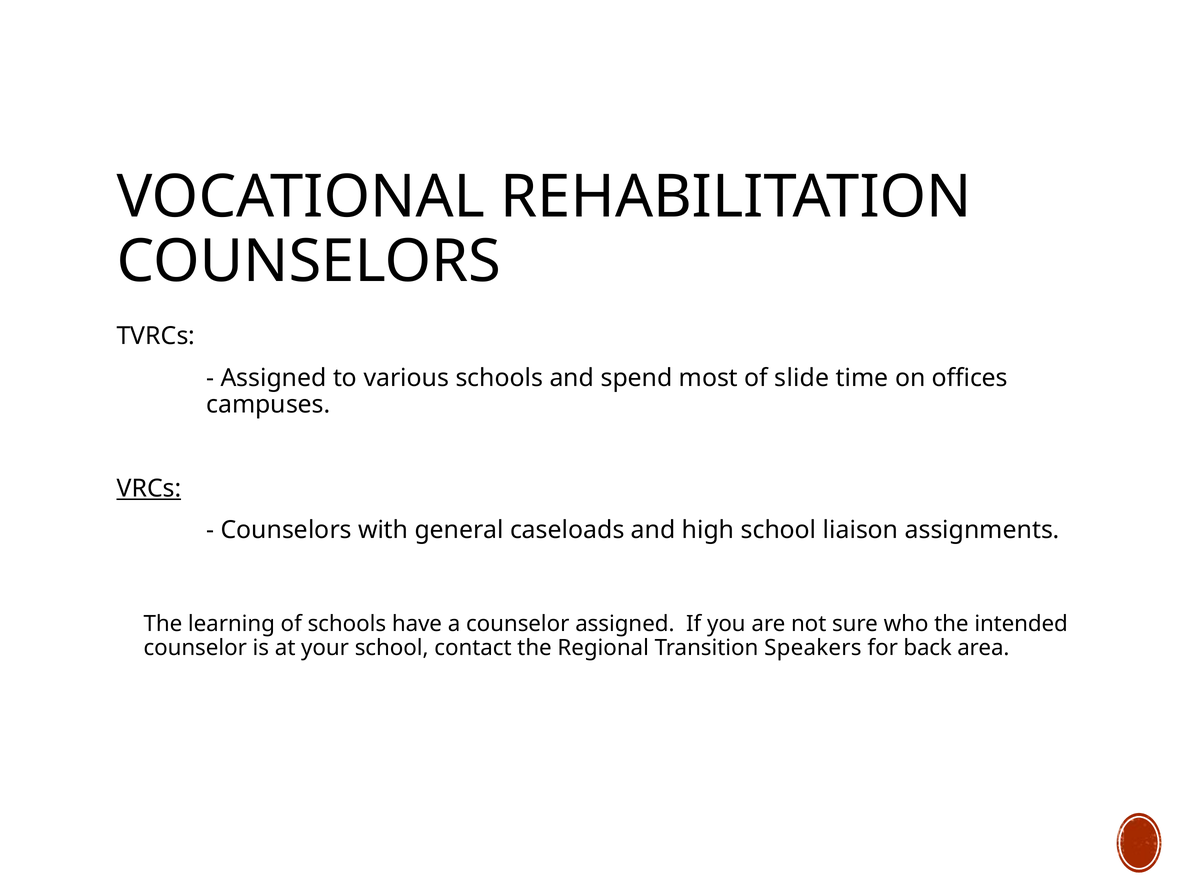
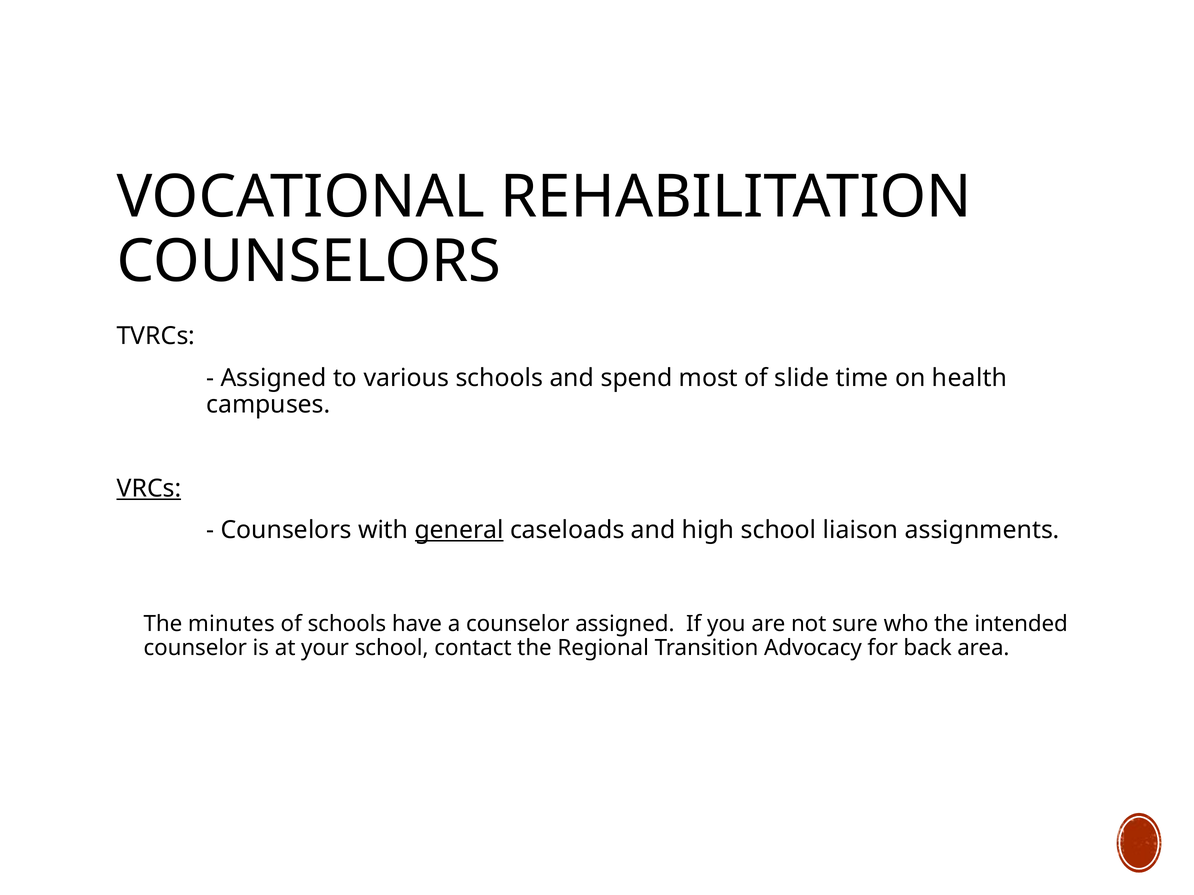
offices: offices -> health
general underline: none -> present
learning: learning -> minutes
Speakers: Speakers -> Advocacy
